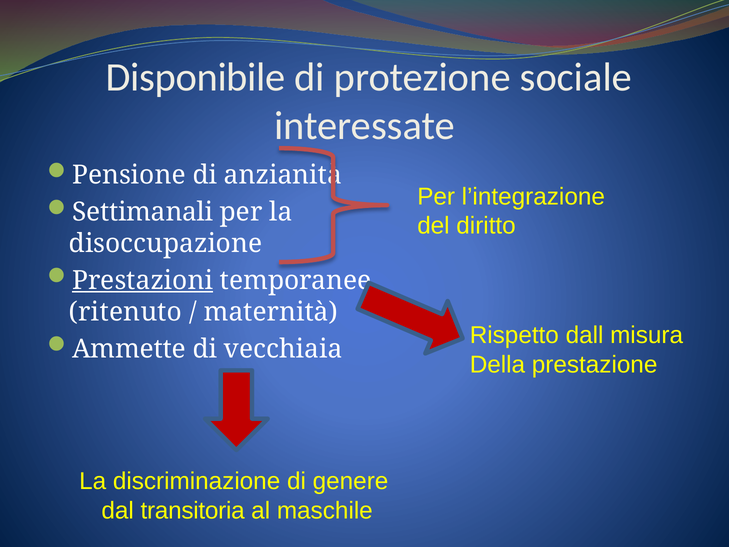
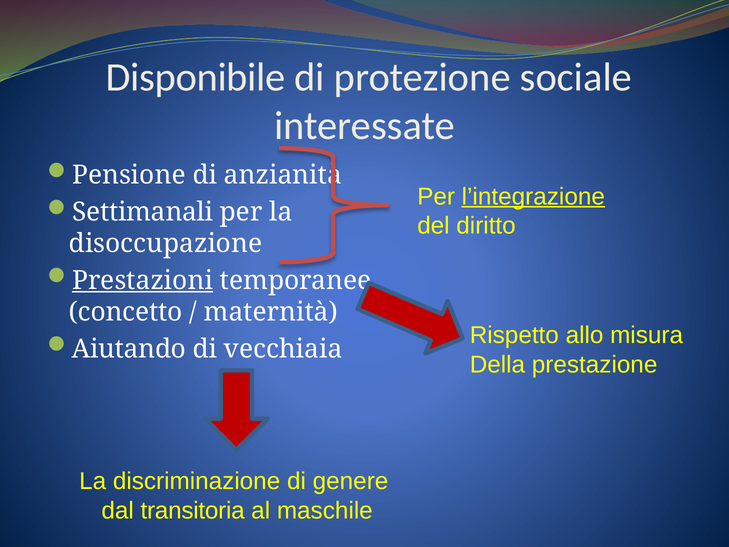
l’integrazione underline: none -> present
ritenuto: ritenuto -> concetto
dall: dall -> allo
Ammette: Ammette -> Aiutando
